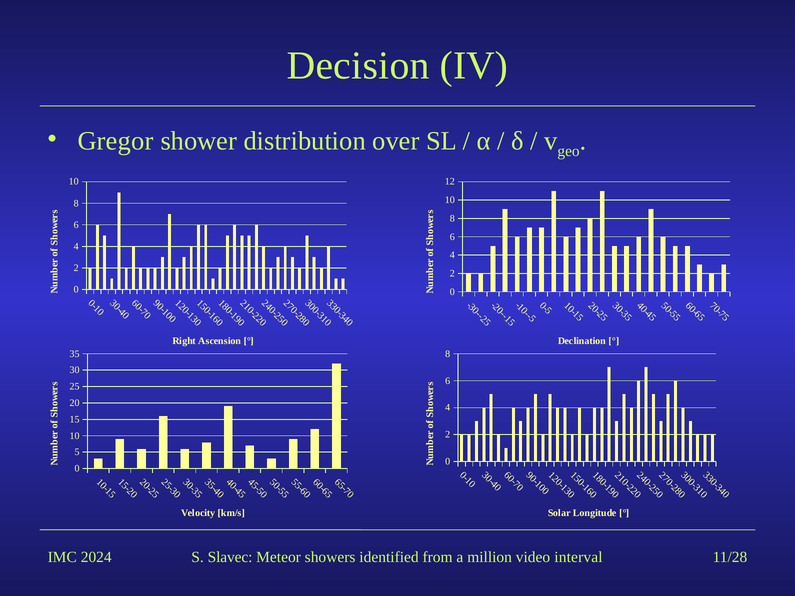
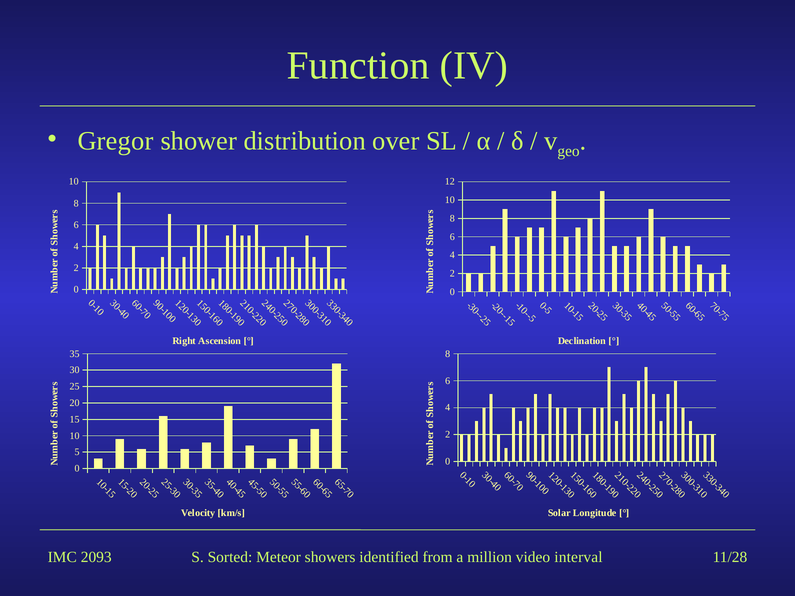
Decision: Decision -> Function
2024: 2024 -> 2093
Slavec: Slavec -> Sorted
